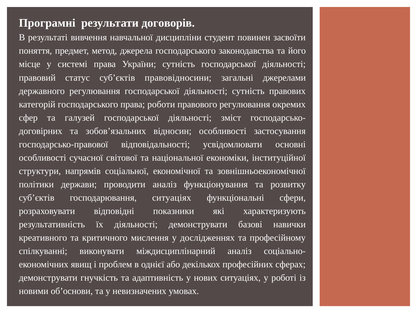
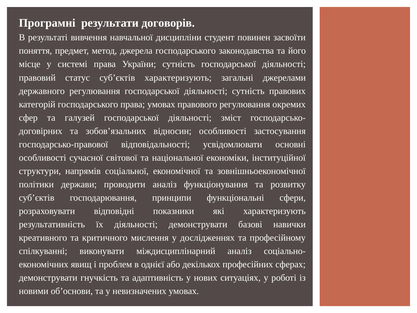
суб’єктів правовідносини: правовідносини -> характеризують
права роботи: роботи -> умовах
господарювання ситуаціях: ситуаціях -> принципи
